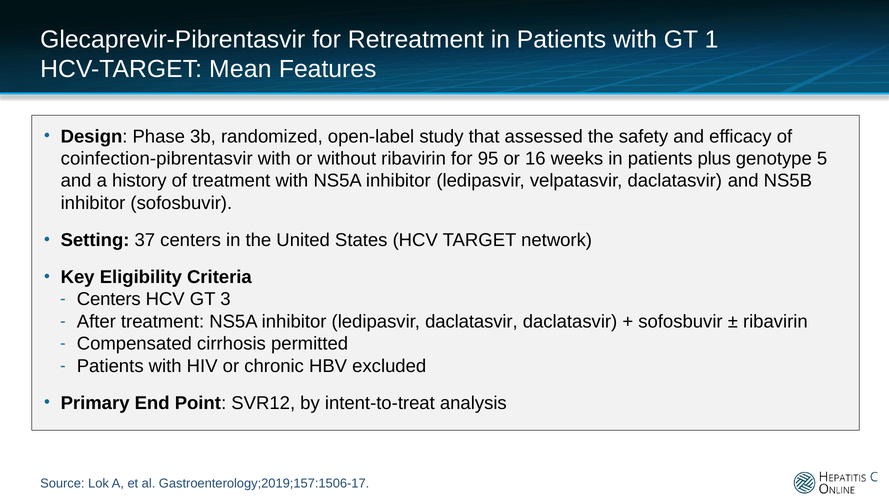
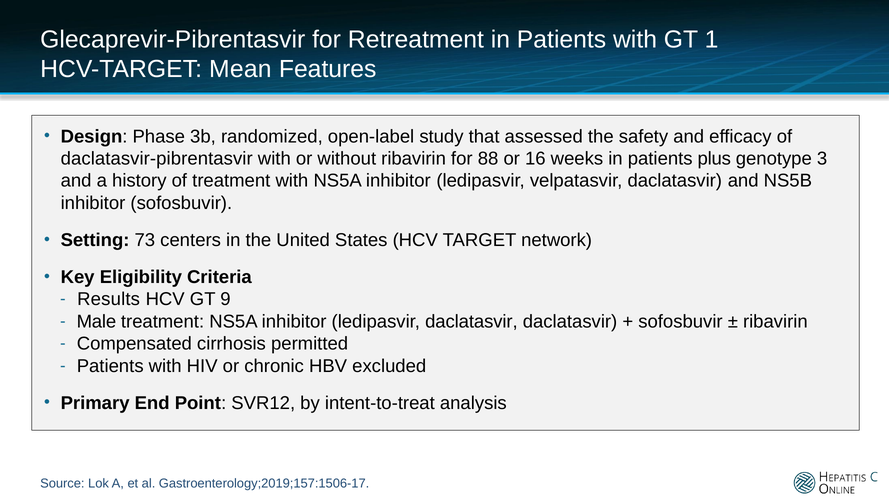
coinfection-pibrentasvir: coinfection-pibrentasvir -> daclatasvir-pibrentasvir
95: 95 -> 88
5: 5 -> 3
37: 37 -> 73
Centers at (109, 299): Centers -> Results
3: 3 -> 9
After: After -> Male
